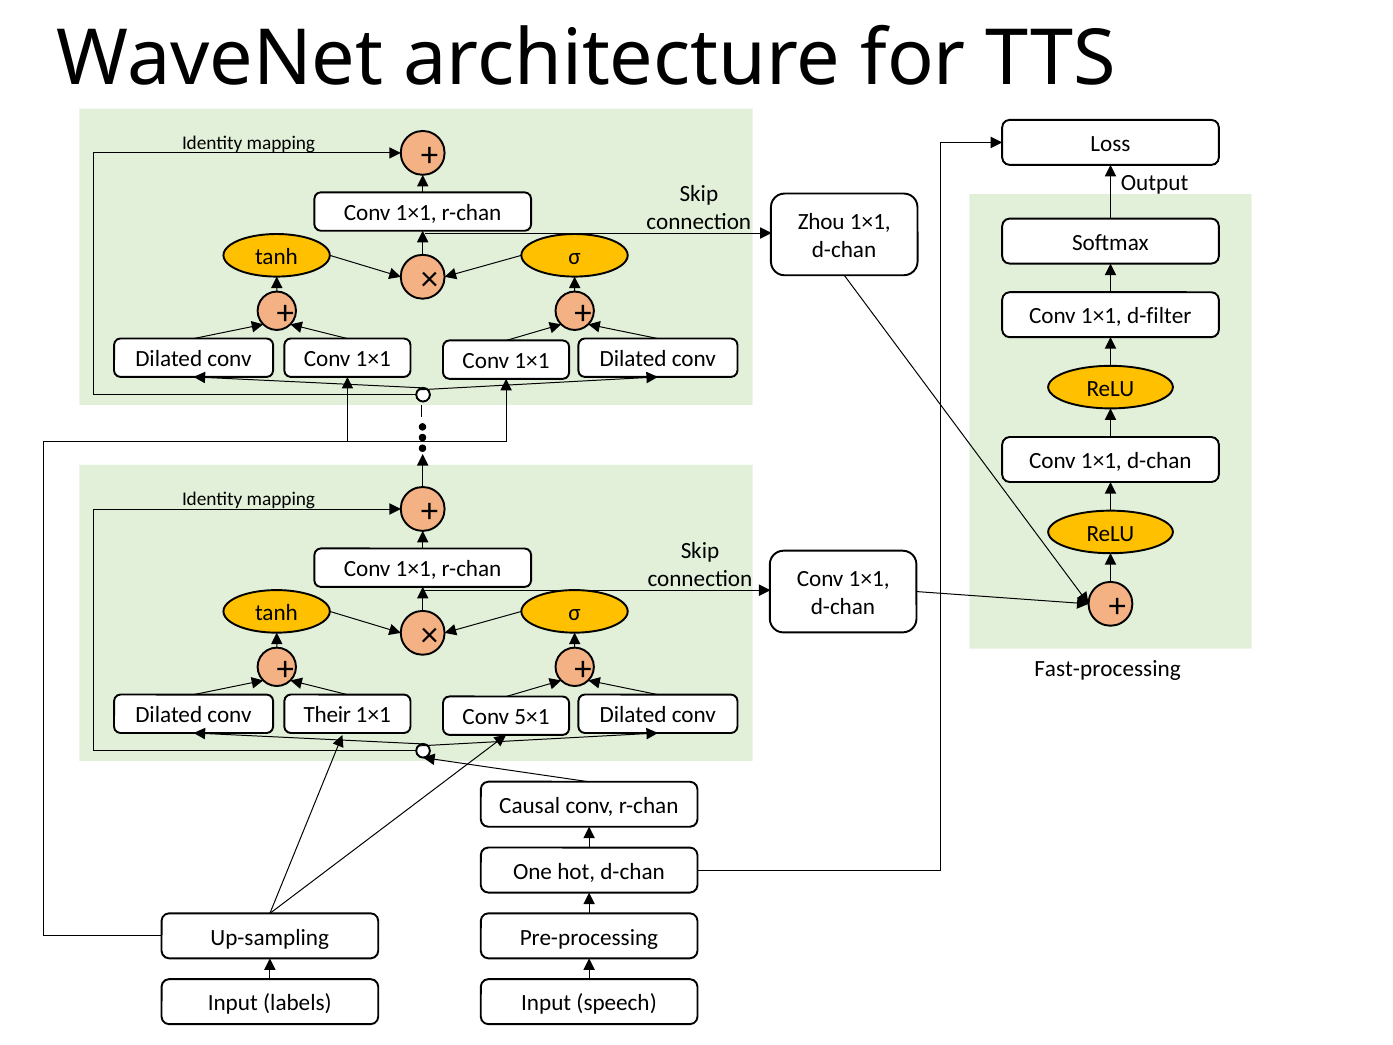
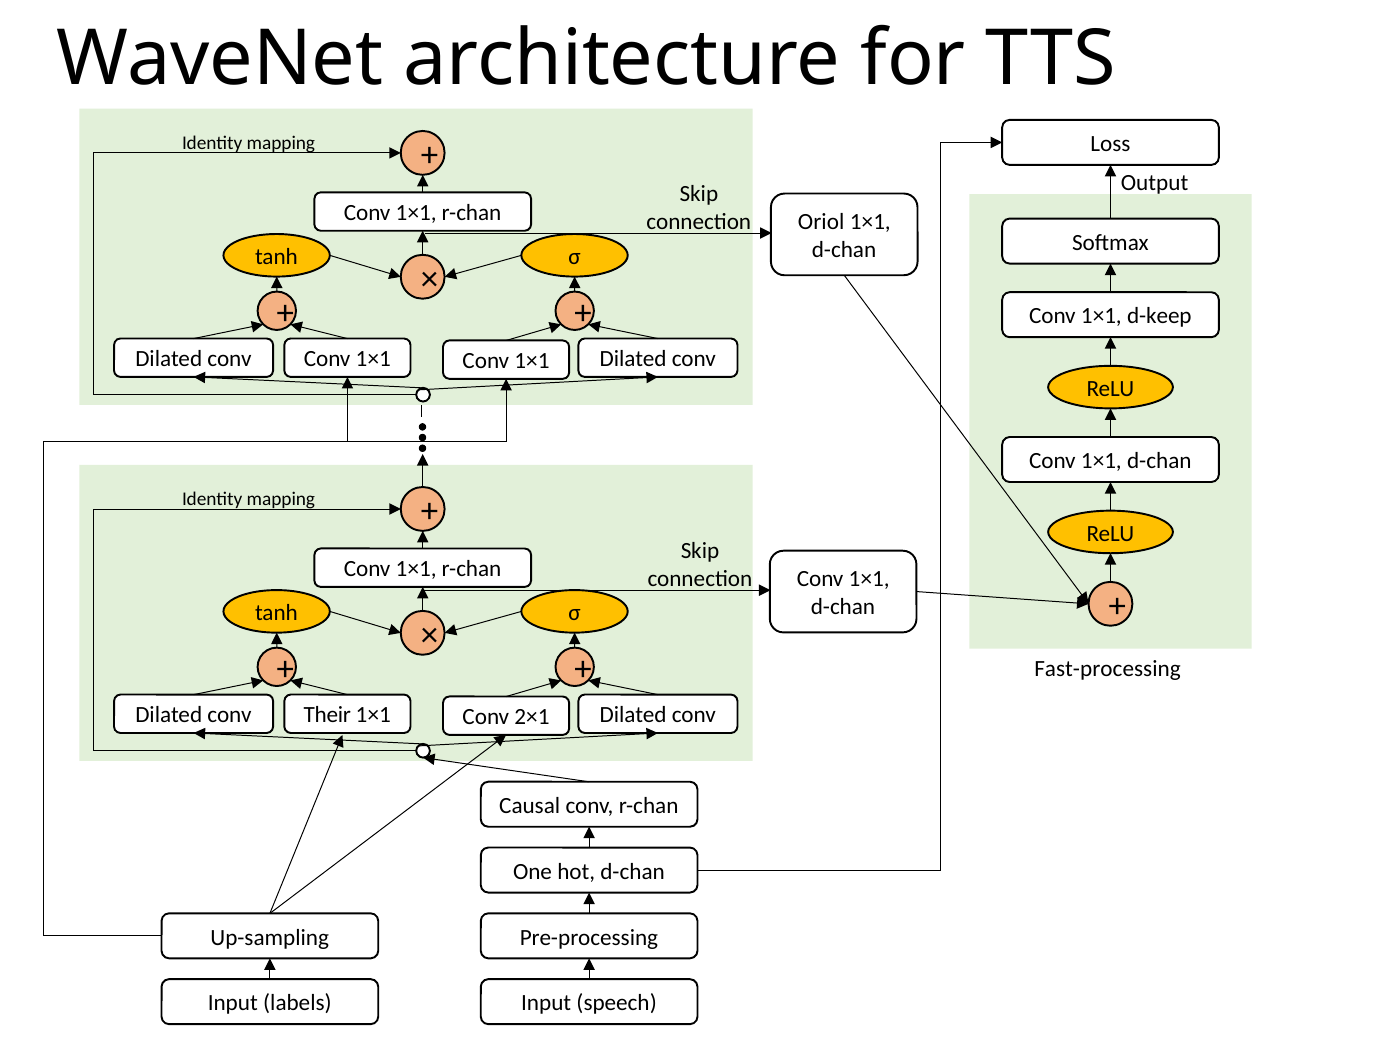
Zhou: Zhou -> Oriol
d-filter: d-filter -> d-keep
5×1: 5×1 -> 2×1
